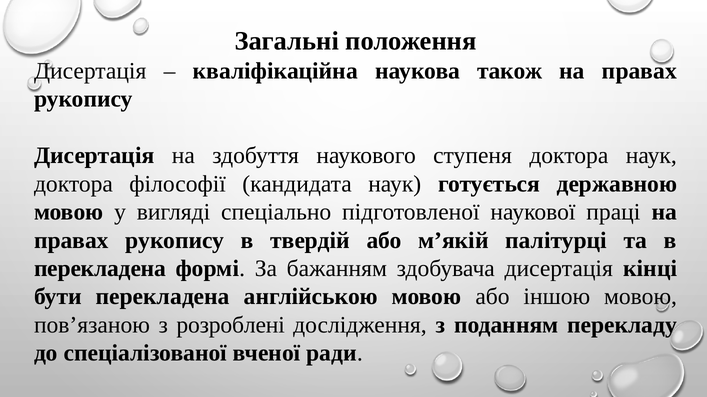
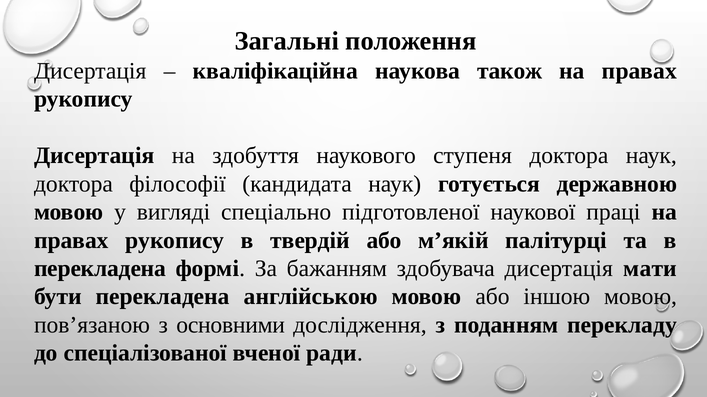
кінці: кінці -> мати
розроблені: розроблені -> основними
